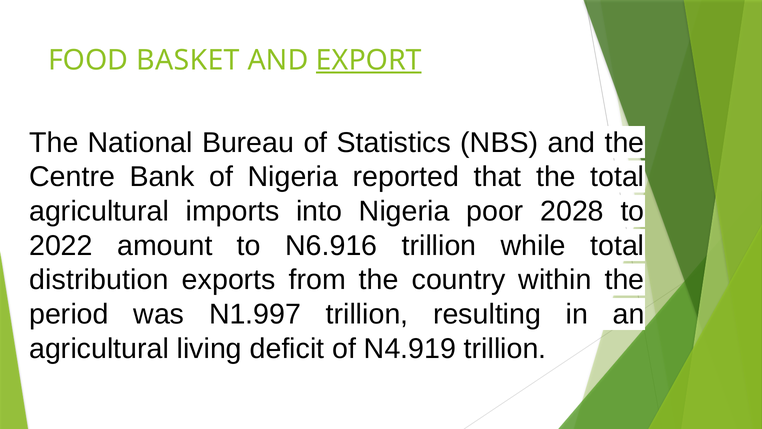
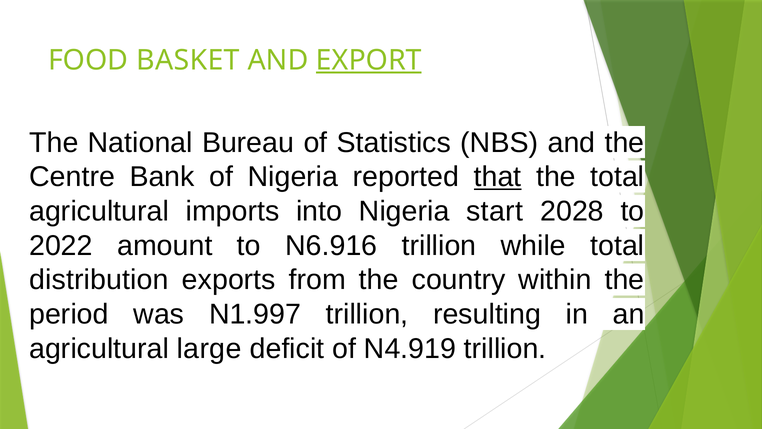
that underline: none -> present
poor: poor -> start
living: living -> large
